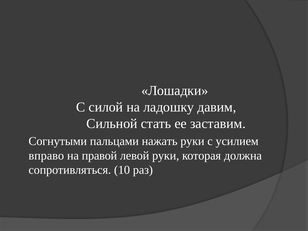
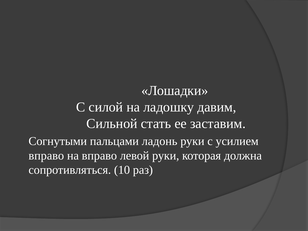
нажать: нажать -> ладонь
на правой: правой -> вправо
